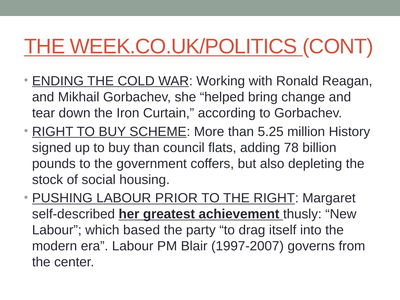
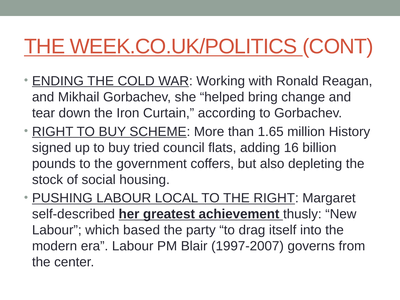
5.25: 5.25 -> 1.65
buy than: than -> tried
78: 78 -> 16
PRIOR: PRIOR -> LOCAL
